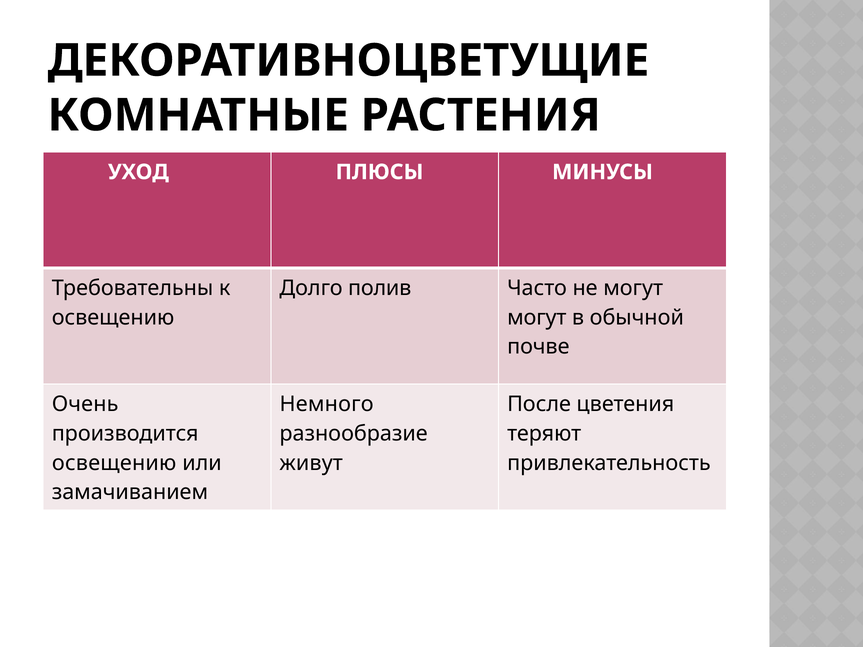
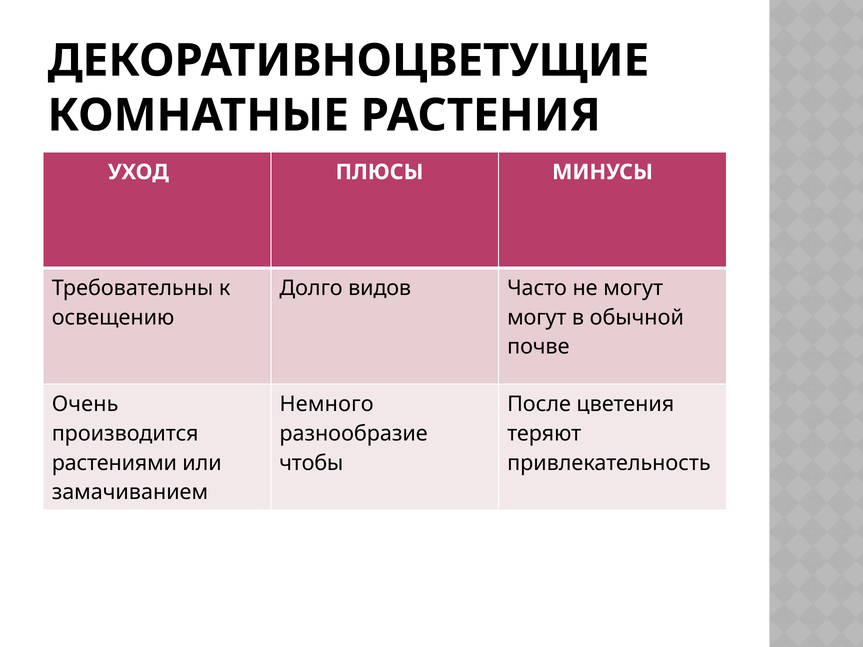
полив: полив -> видов
освещению at (114, 463): освещению -> растениями
живут: живут -> чтобы
